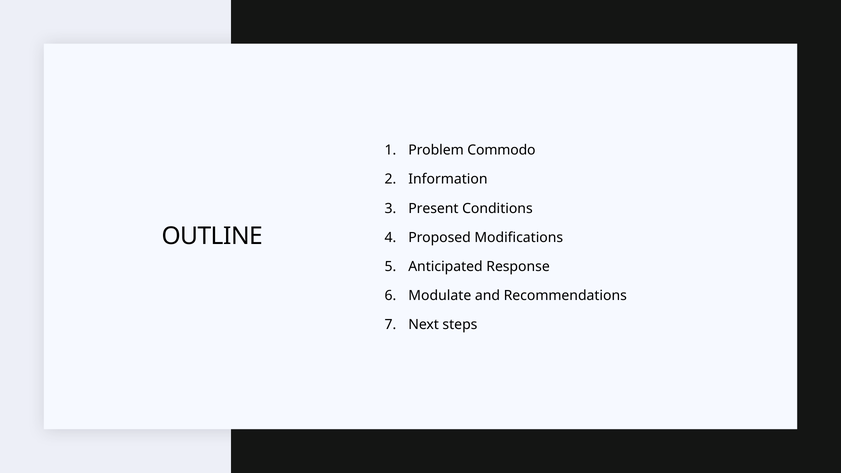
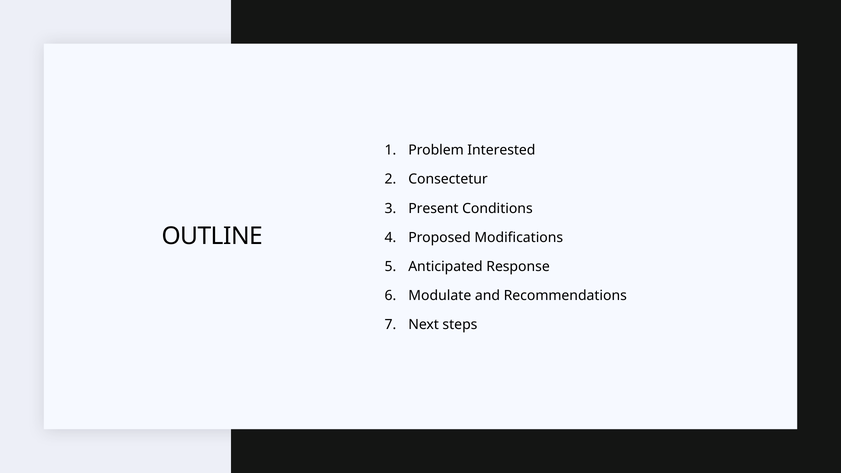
Commodo: Commodo -> Interested
Information: Information -> Consectetur
